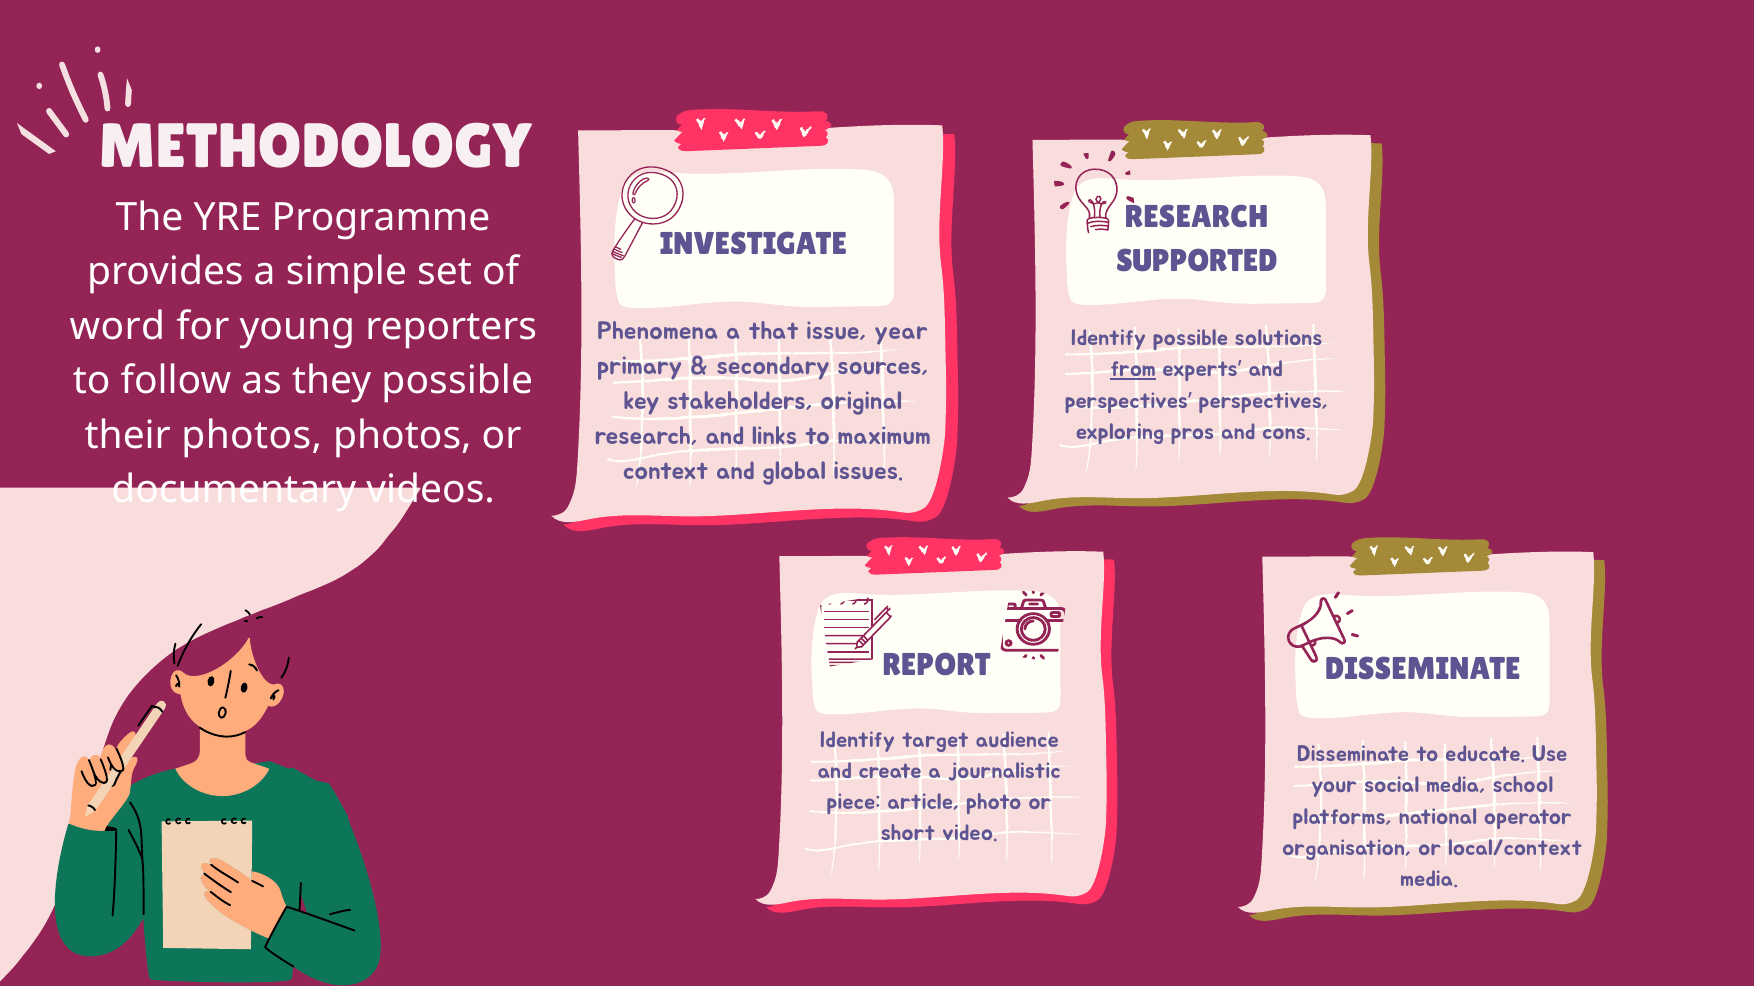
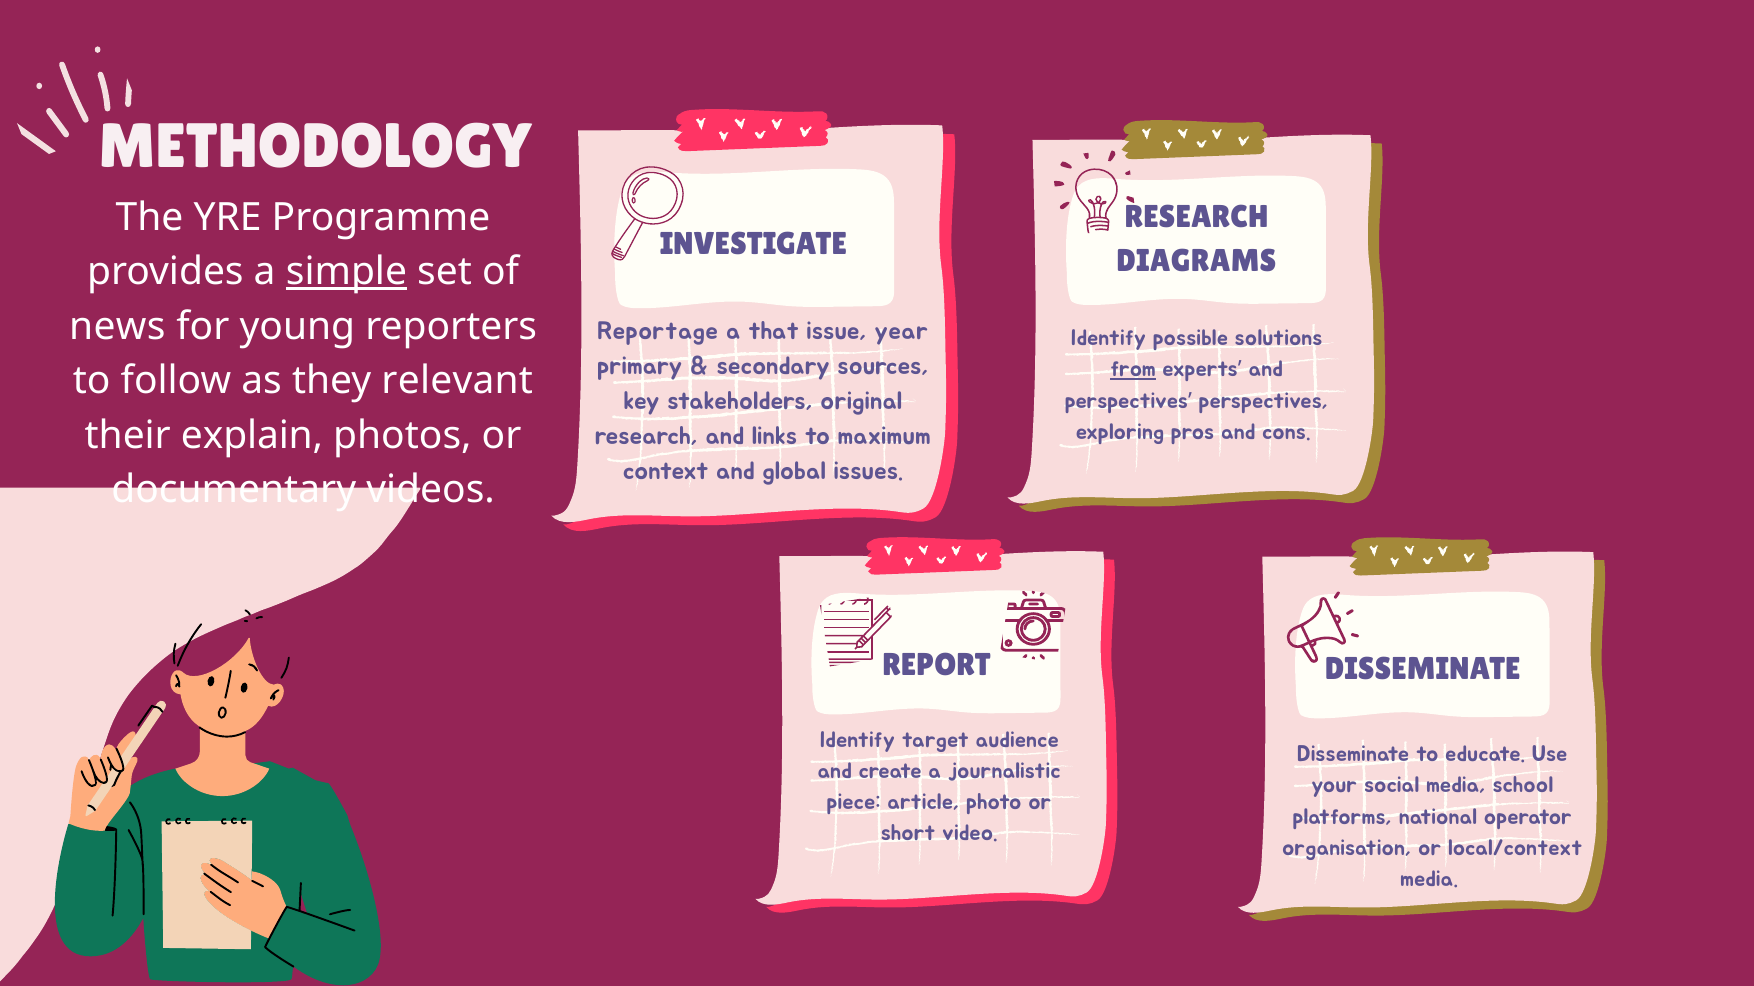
SUPPORTED: SUPPORTED -> DIAGRAMS
simple underline: none -> present
word: word -> news
Phenomena: Phenomena -> Reportage
they possible: possible -> relevant
their photos: photos -> explain
